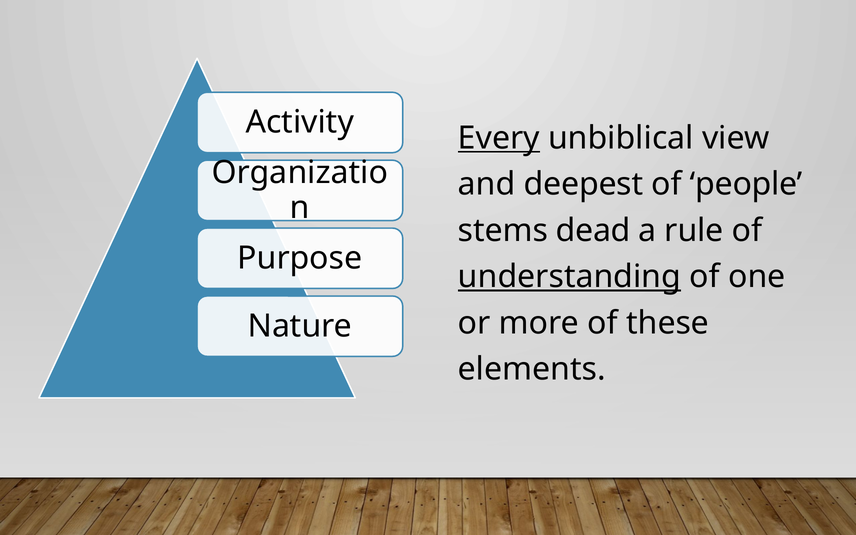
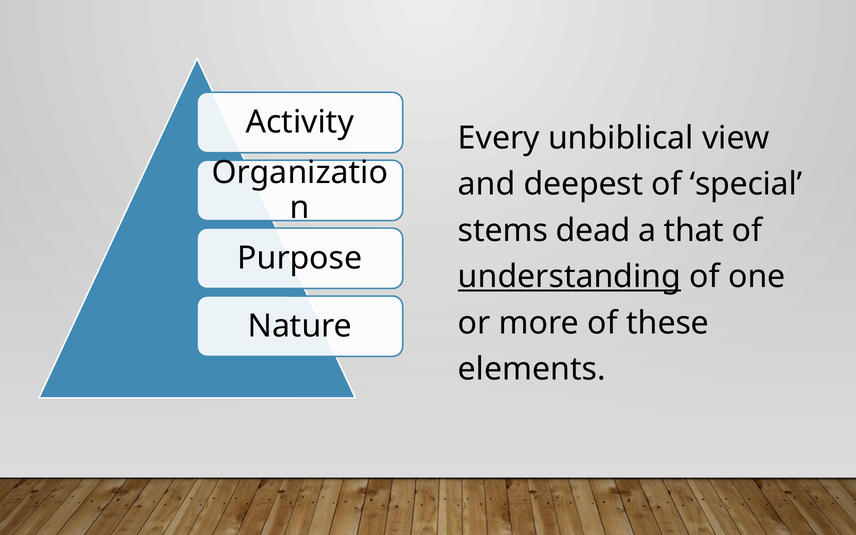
Every underline: present -> none
people: people -> special
rule: rule -> that
